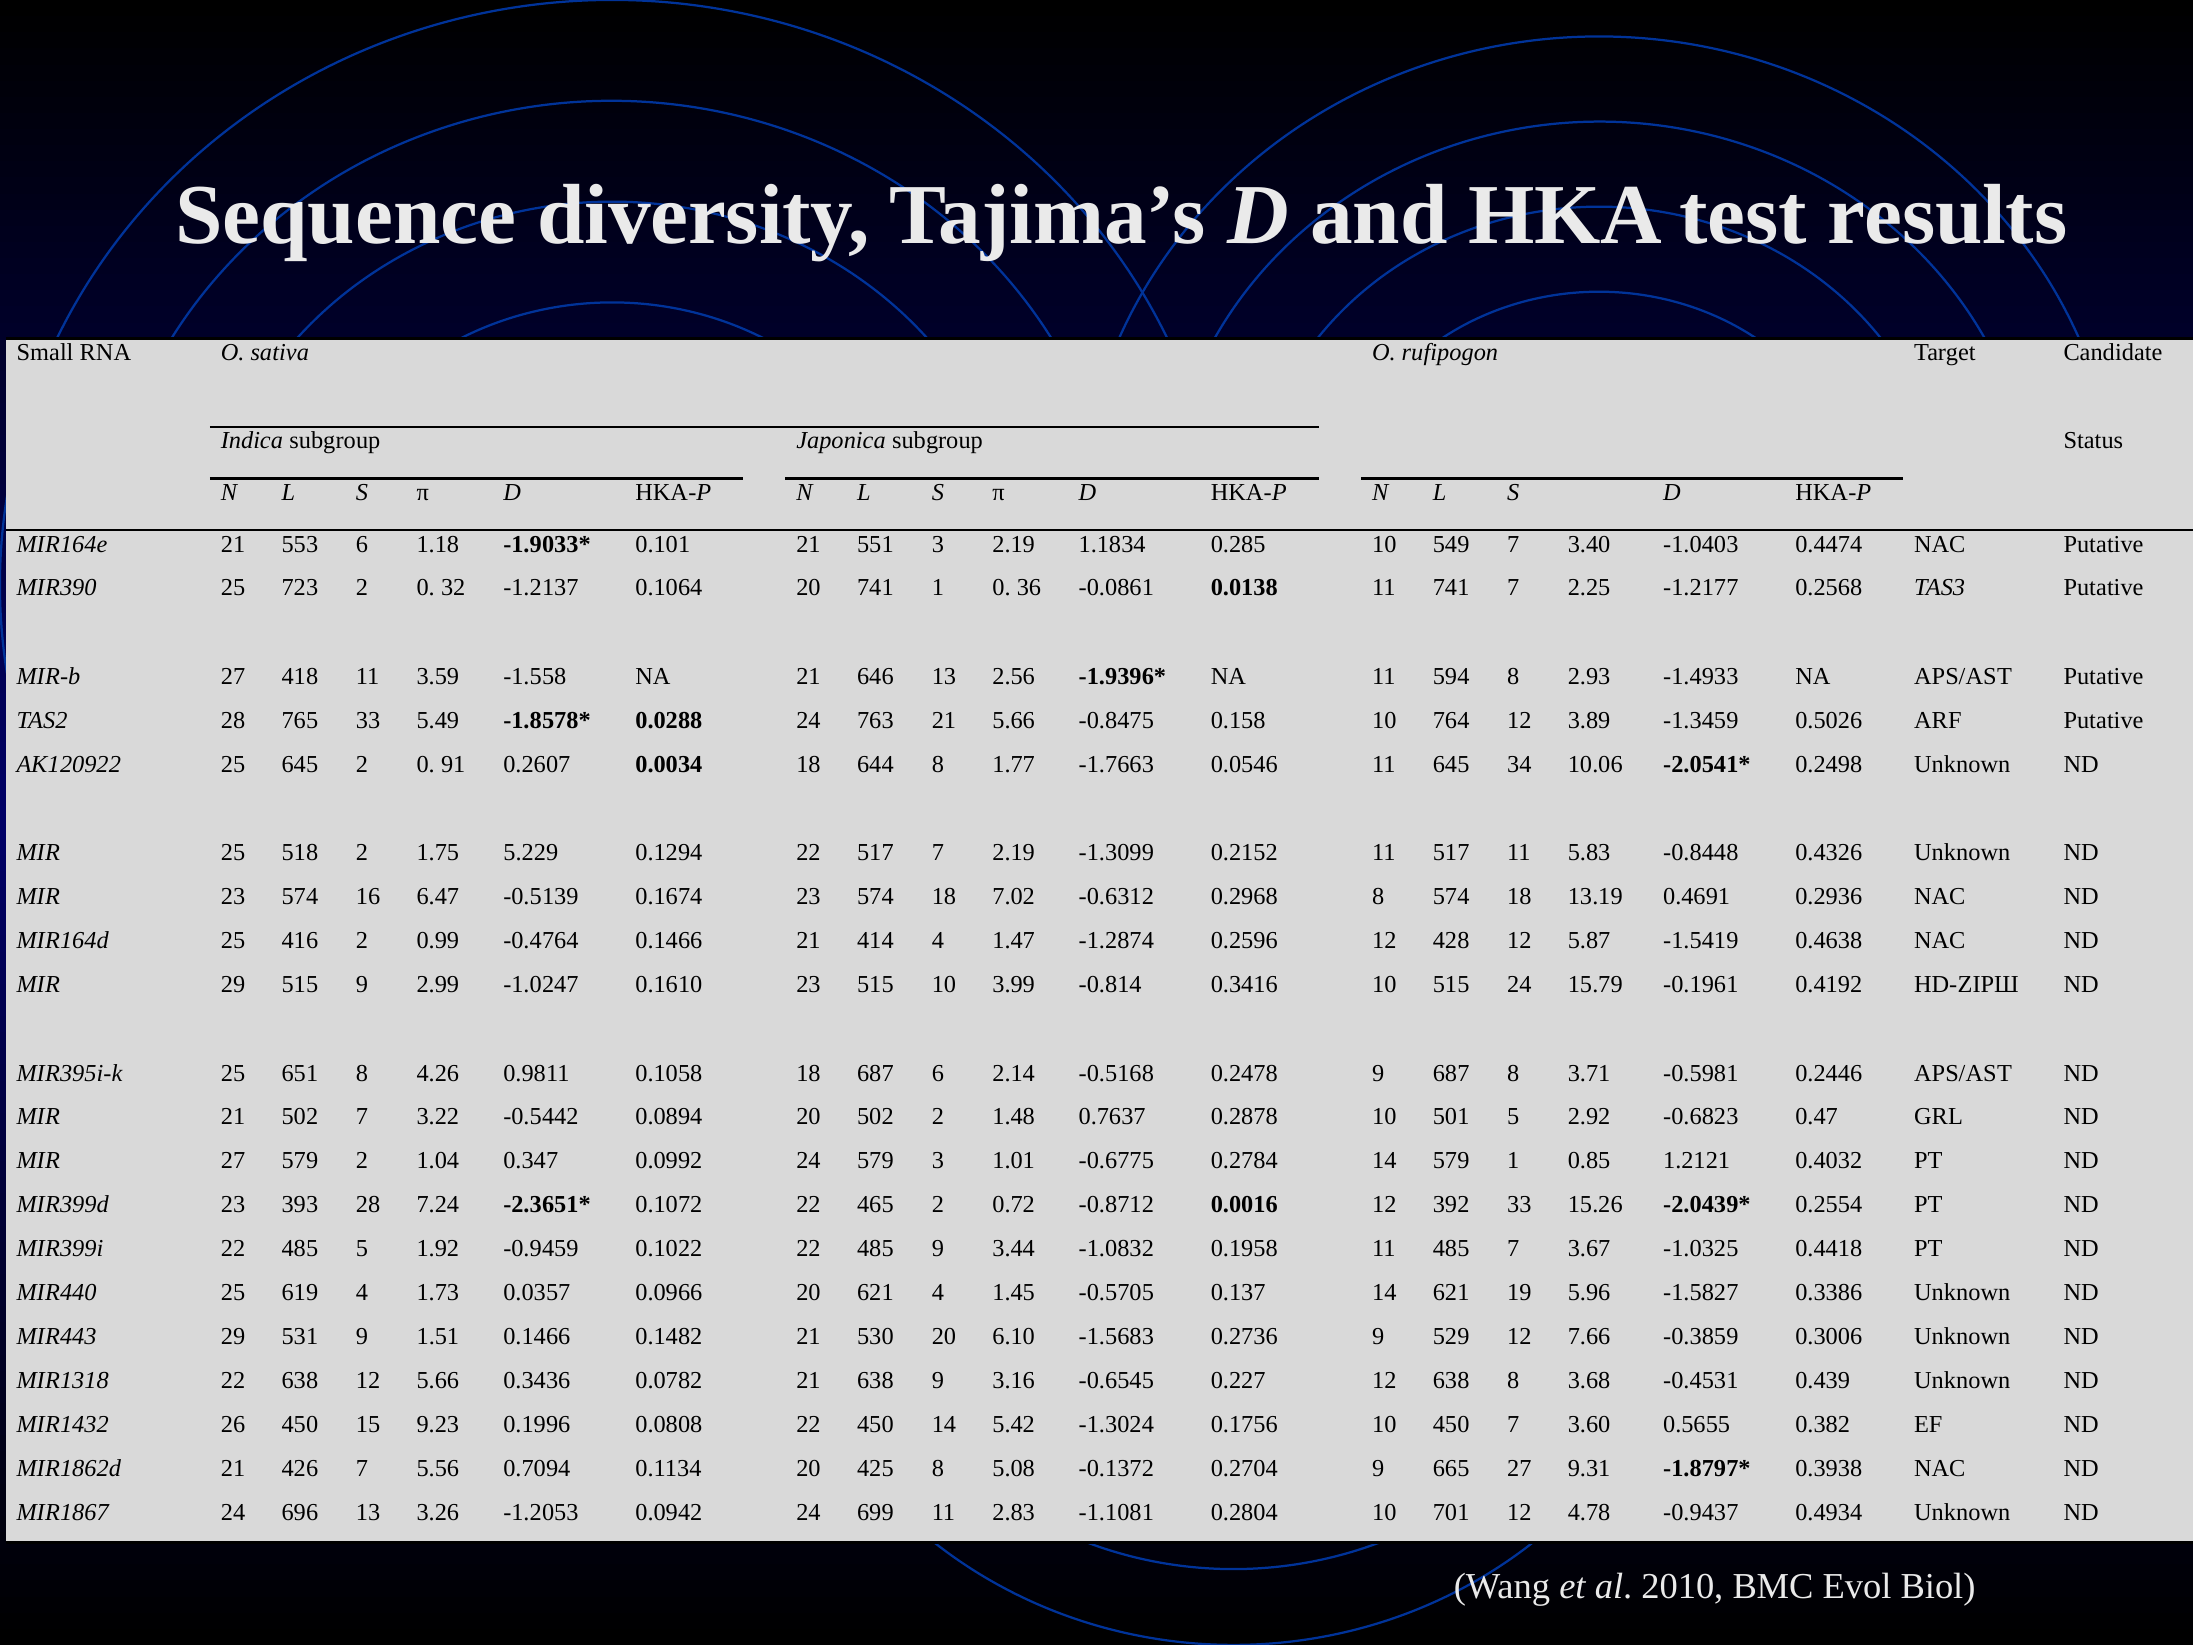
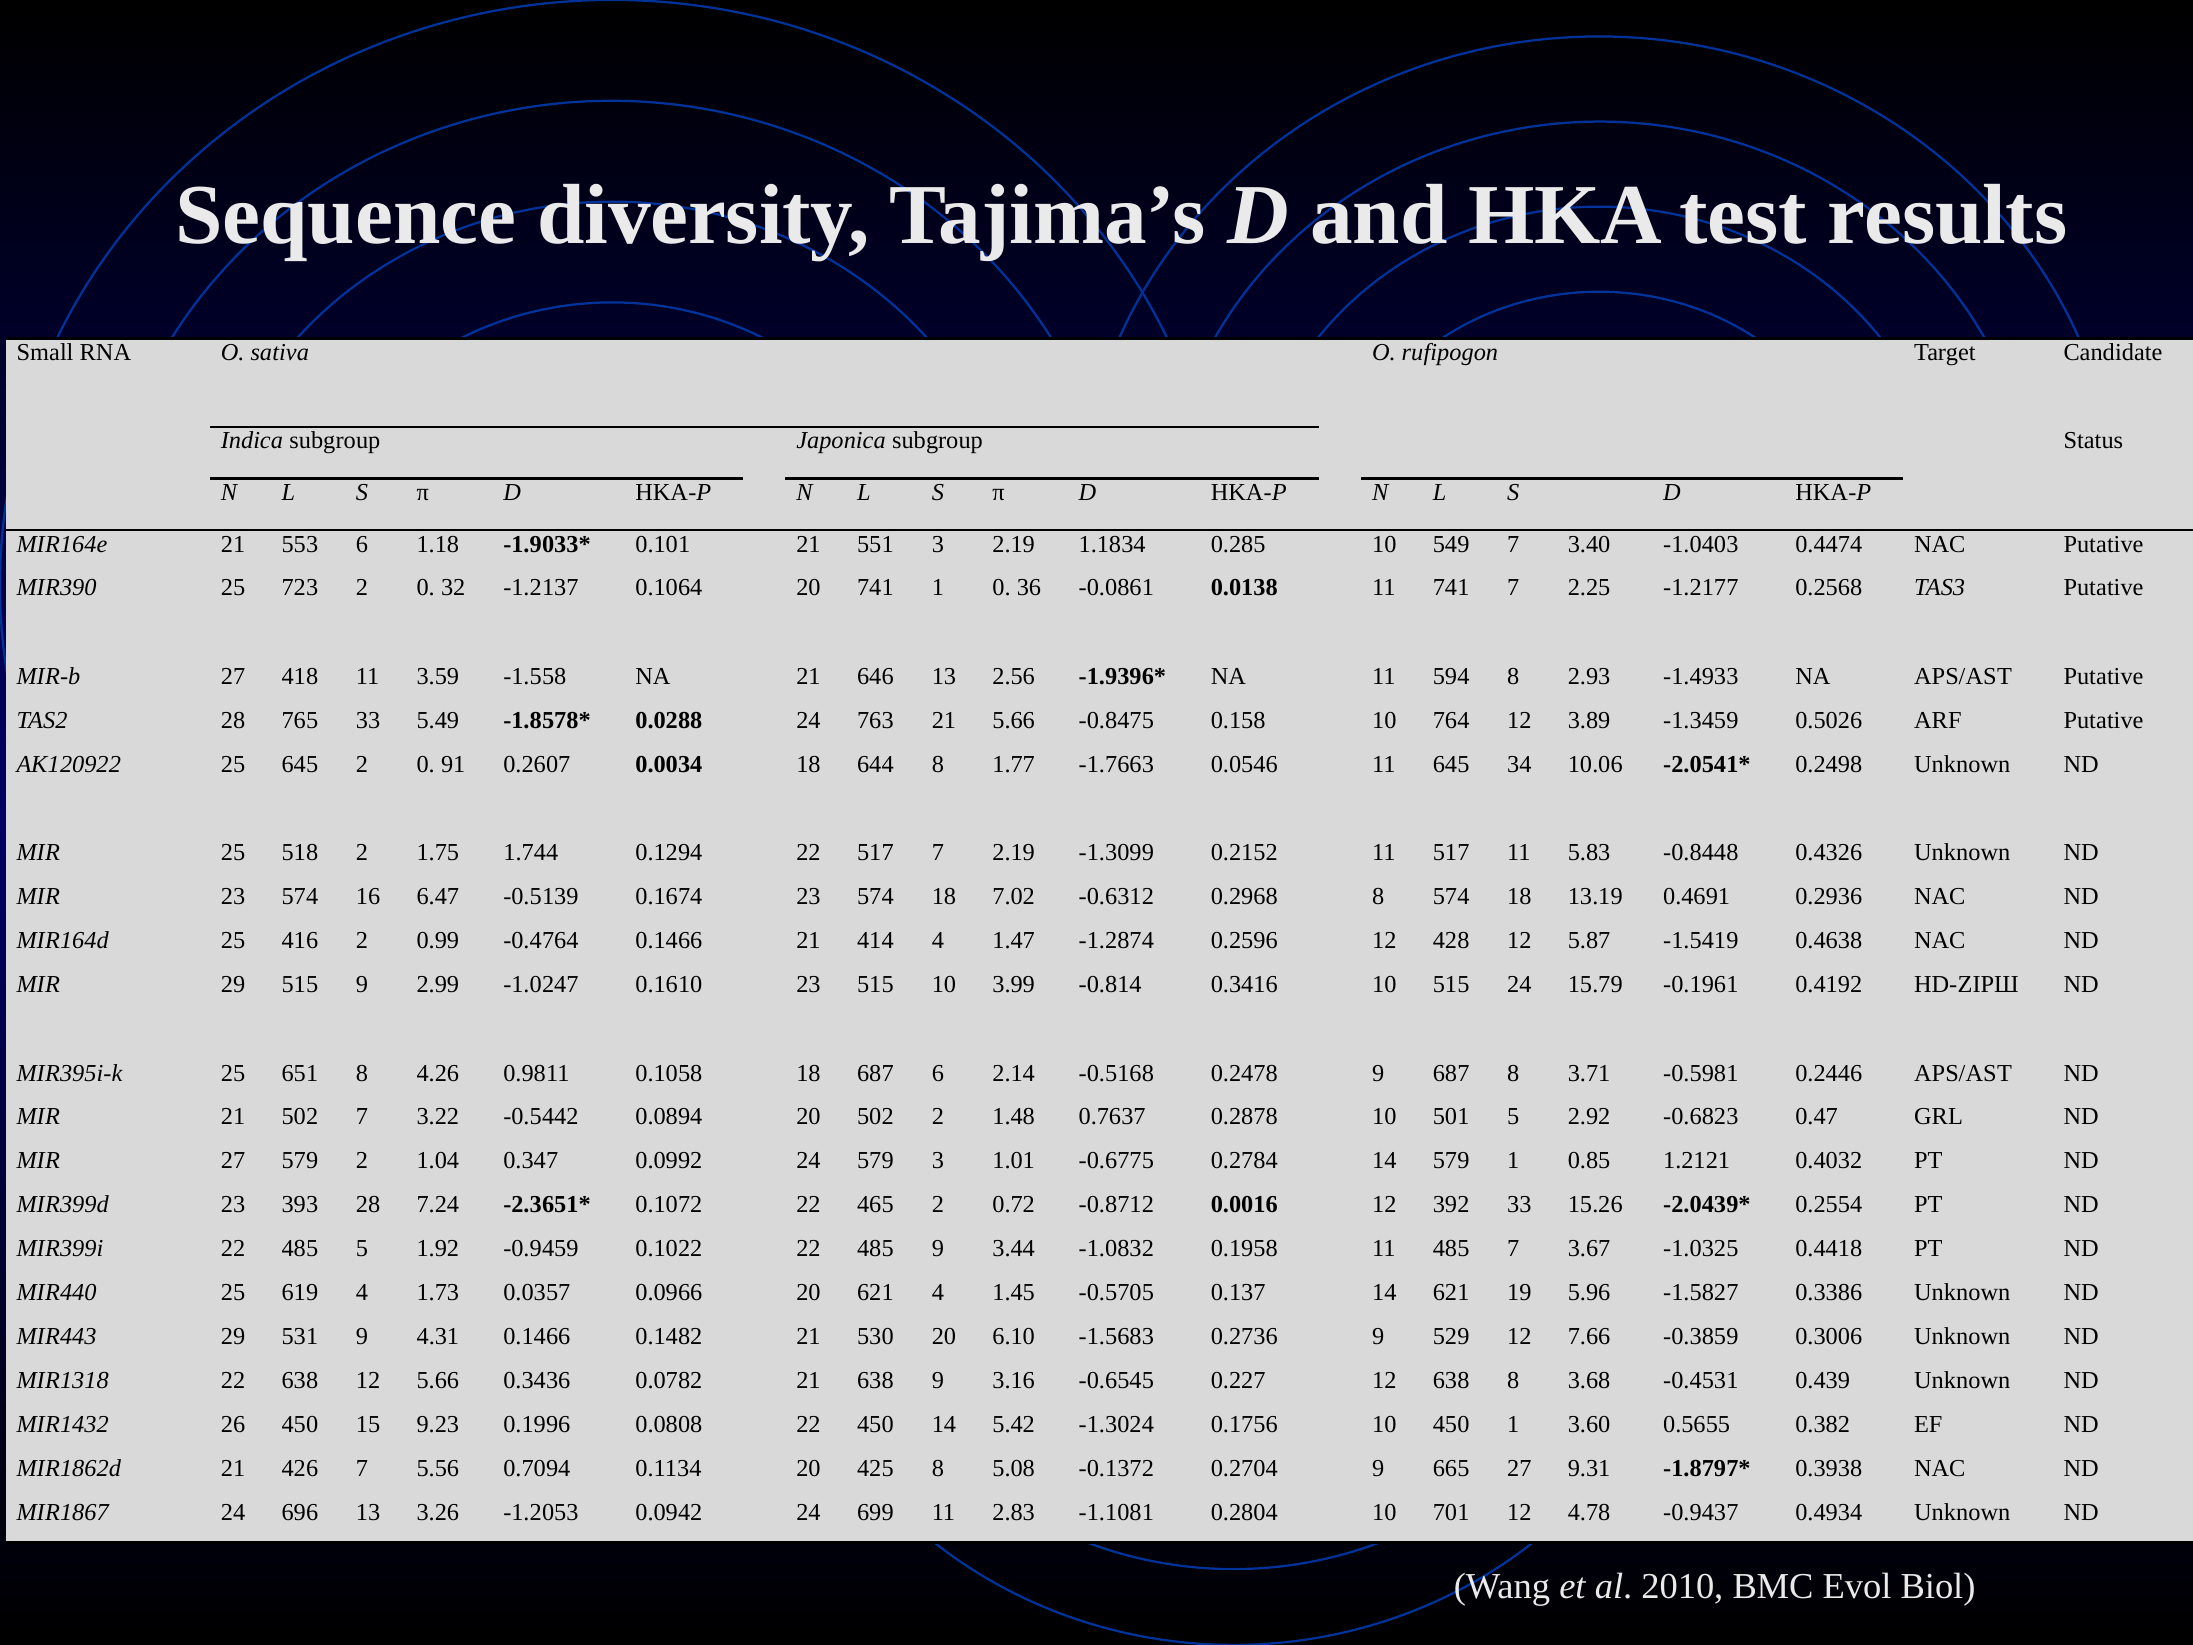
5.229: 5.229 -> 1.744
1.51: 1.51 -> 4.31
450 7: 7 -> 1
